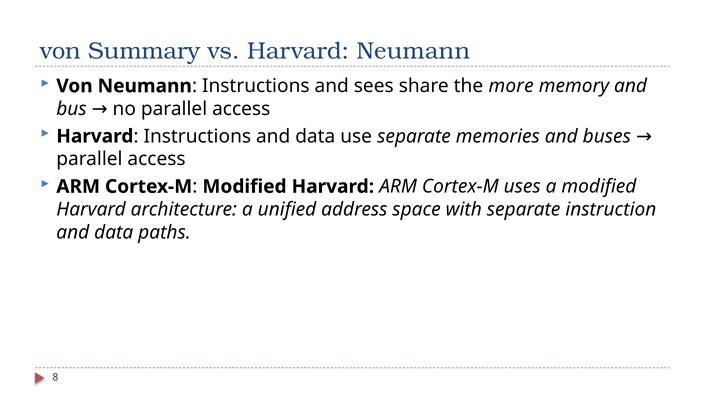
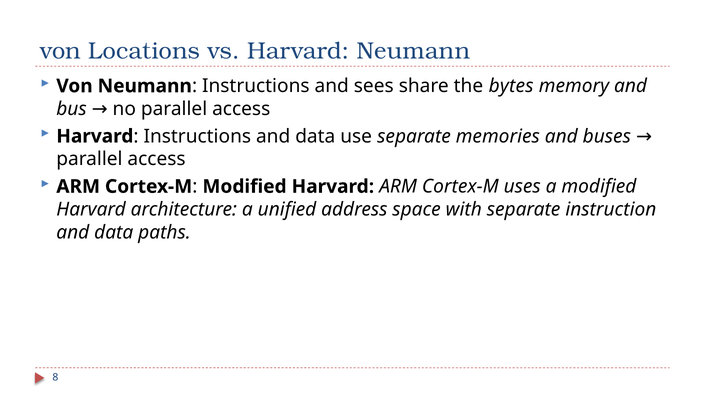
Summary: Summary -> Locations
more: more -> bytes
